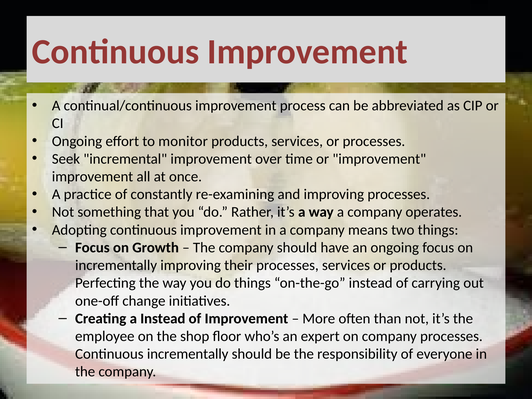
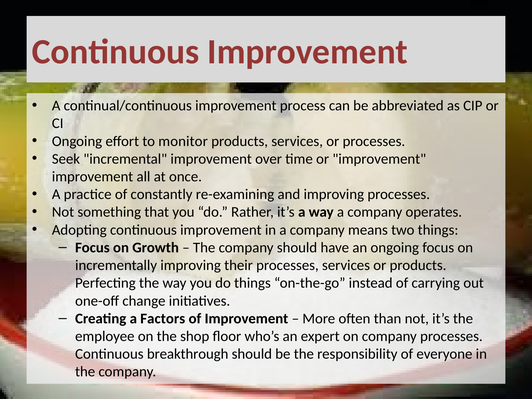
a Instead: Instead -> Factors
Continuous incrementally: incrementally -> breakthrough
